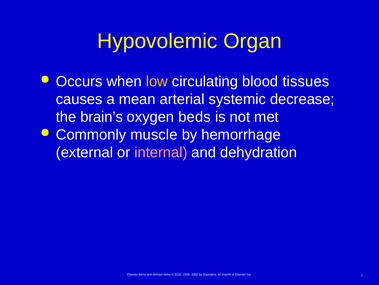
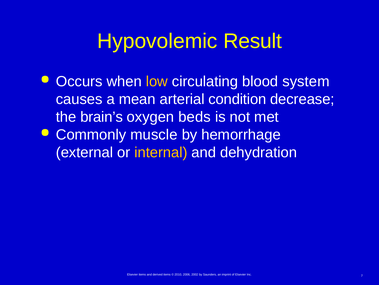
Organ: Organ -> Result
tissues: tissues -> system
systemic: systemic -> condition
internal colour: pink -> yellow
